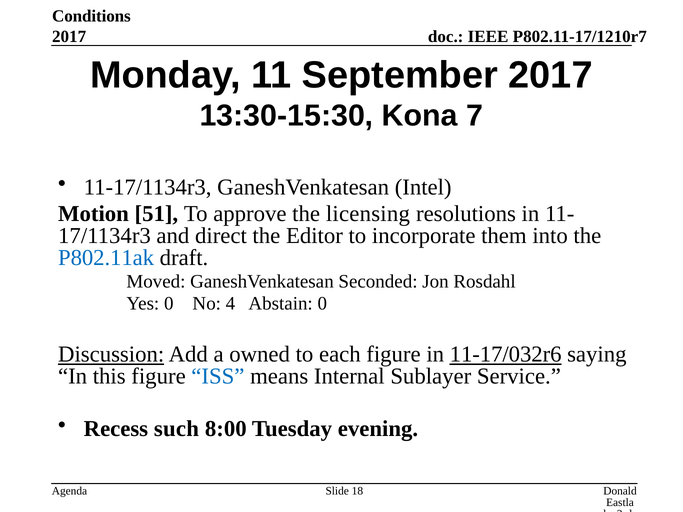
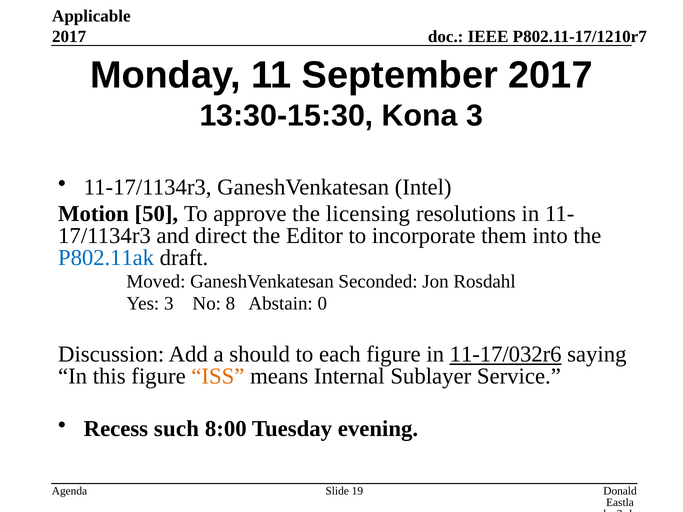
Conditions: Conditions -> Applicable
Kona 7: 7 -> 3
51: 51 -> 50
Yes 0: 0 -> 3
4: 4 -> 8
Discussion underline: present -> none
owned: owned -> should
ISS colour: blue -> orange
18: 18 -> 19
